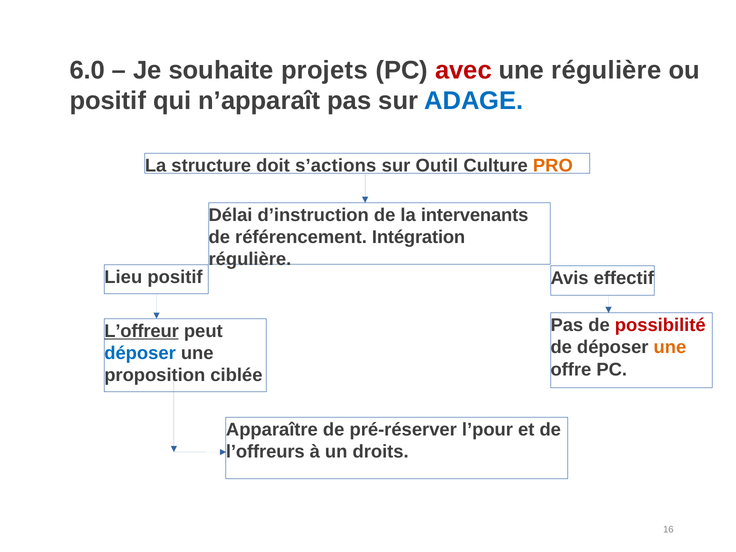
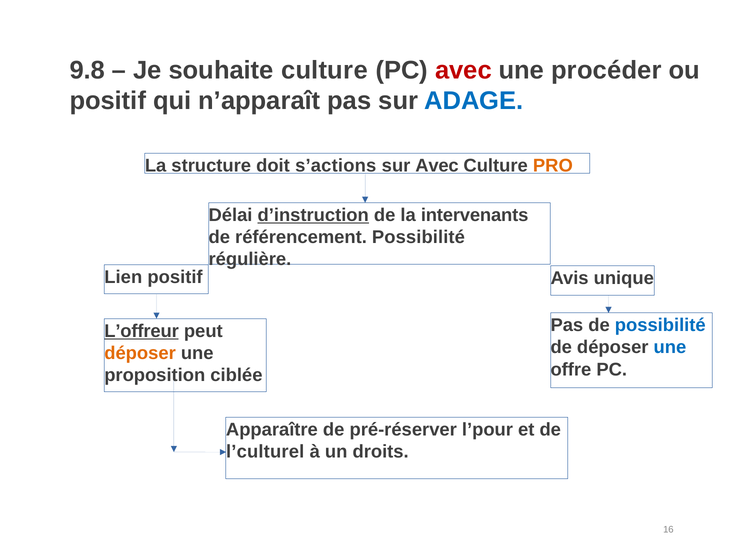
6.0: 6.0 -> 9.8
souhaite projets: projets -> culture
une régulière: régulière -> procéder
sur Outil: Outil -> Avec
d’instruction underline: none -> present
référencement Intégration: Intégration -> Possibilité
Lieu: Lieu -> Lien
effectif: effectif -> unique
possibilité at (660, 325) colour: red -> blue
une at (670, 347) colour: orange -> blue
déposer at (140, 353) colour: blue -> orange
l’offreurs: l’offreurs -> l’culturel
